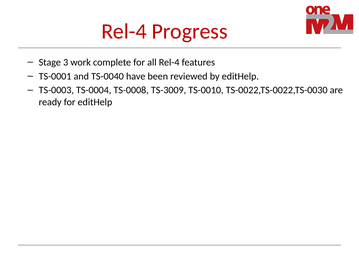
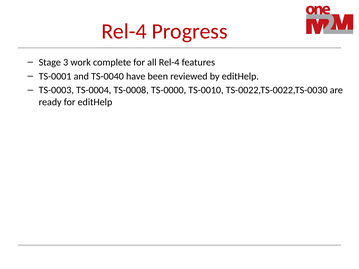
TS-3009: TS-3009 -> TS-0000
